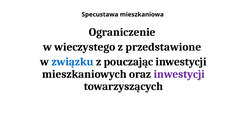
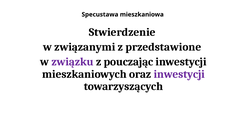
Ograniczenie: Ograniczenie -> Stwierdzenie
wieczystego: wieczystego -> związanymi
związku colour: blue -> purple
